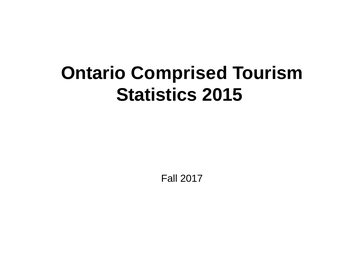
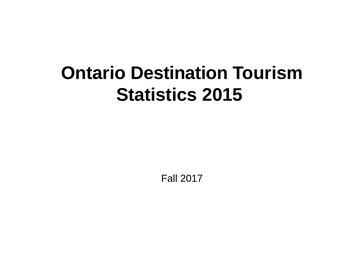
Comprised: Comprised -> Destination
